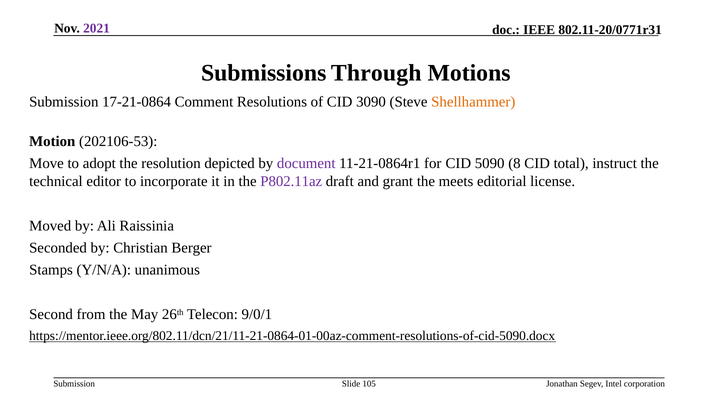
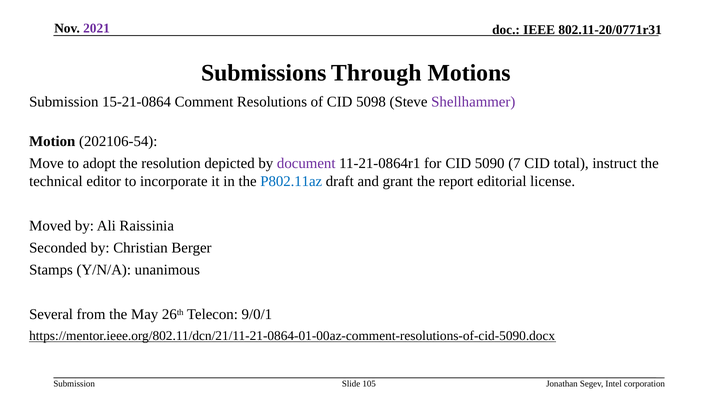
17-21-0864: 17-21-0864 -> 15-21-0864
3090: 3090 -> 5098
Shellhammer colour: orange -> purple
202106-53: 202106-53 -> 202106-54
8: 8 -> 7
P802.11az colour: purple -> blue
meets: meets -> report
Second: Second -> Several
